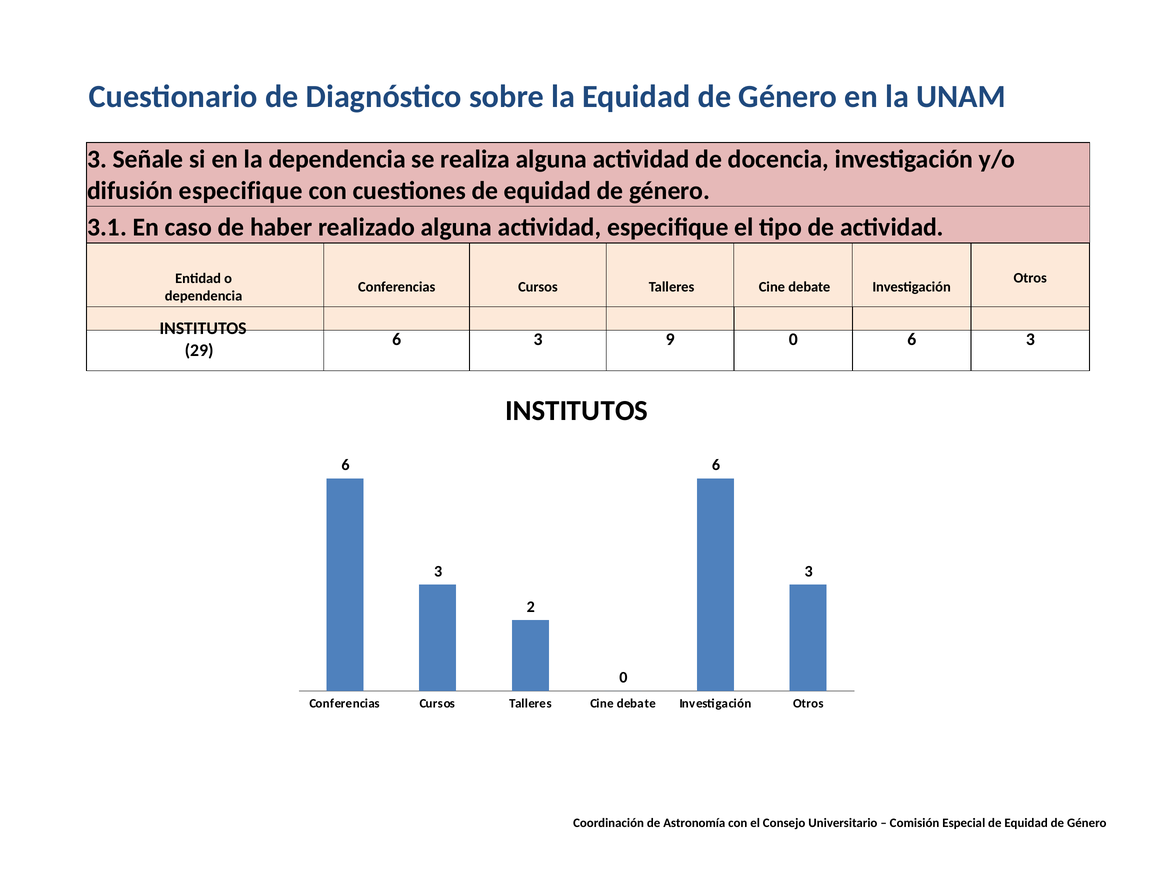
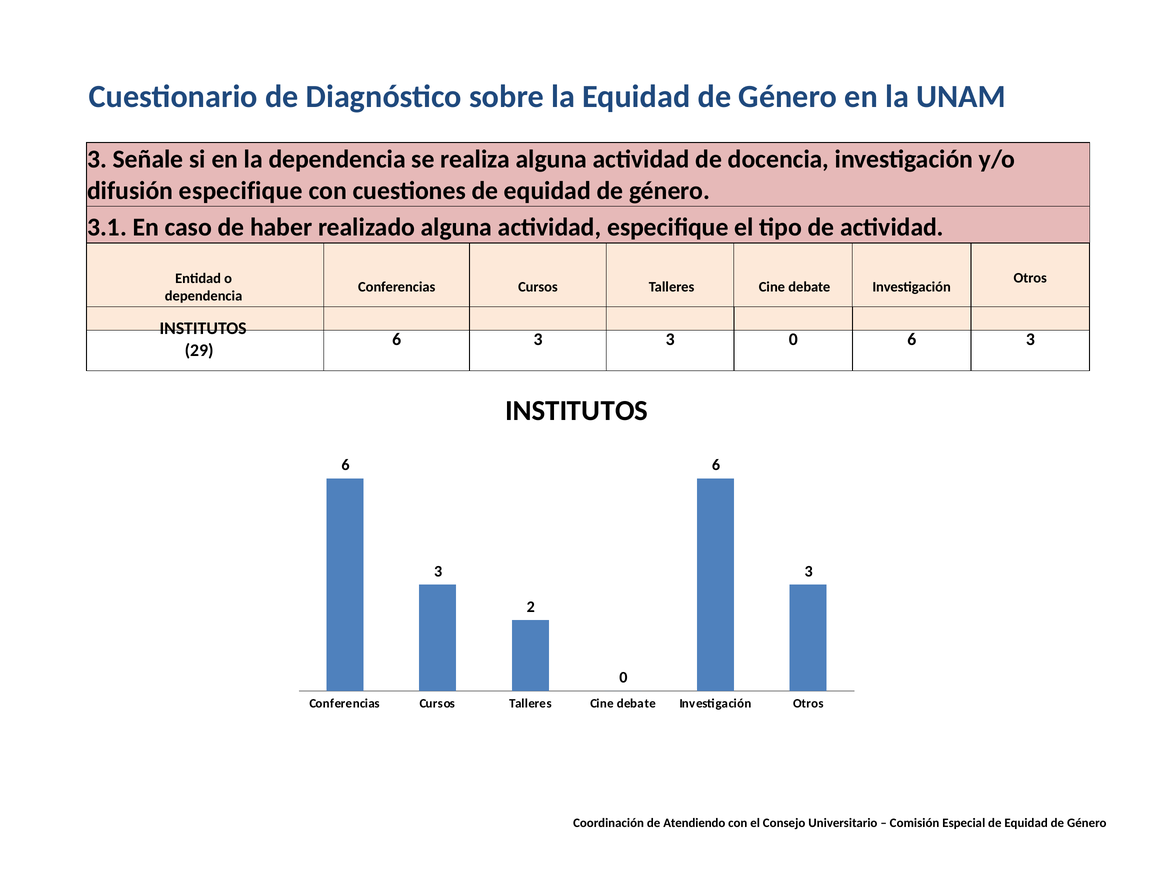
3 9: 9 -> 3
Astronomía: Astronomía -> Atendiendo
